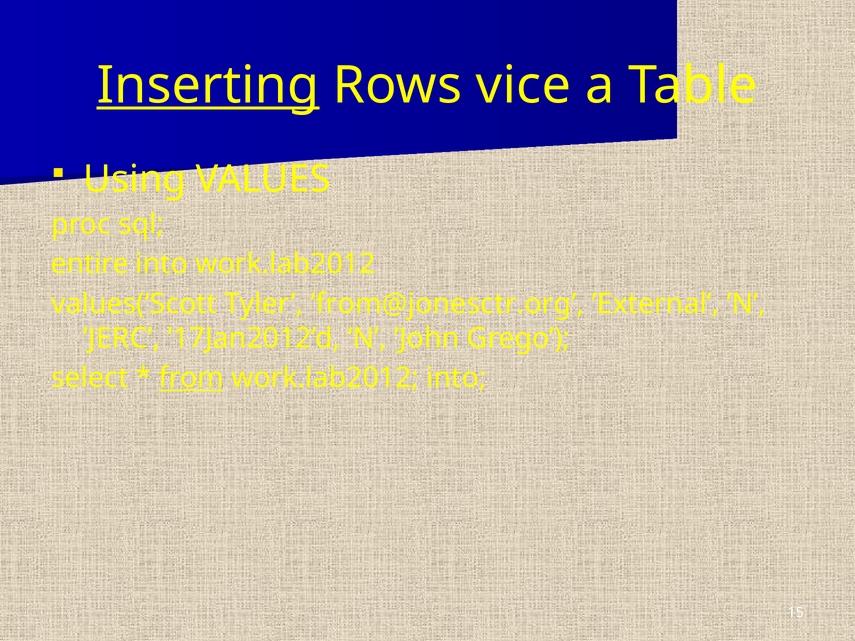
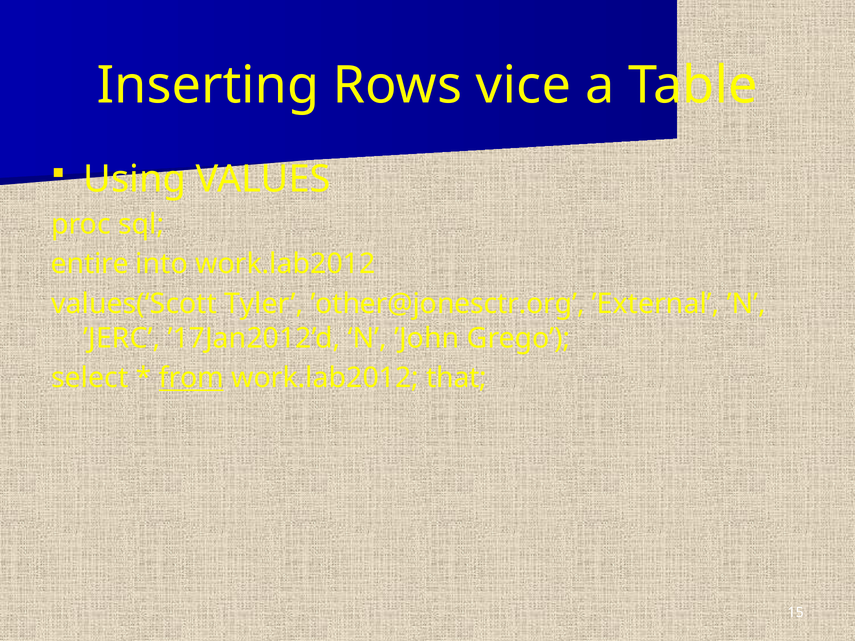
Inserting underline: present -> none
’from@jonesctr.org: ’from@jonesctr.org -> ’other@jonesctr.org
work.lab2012 into: into -> that
